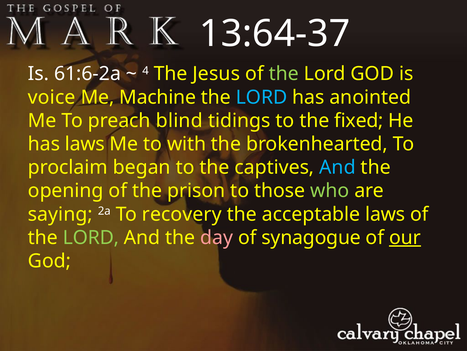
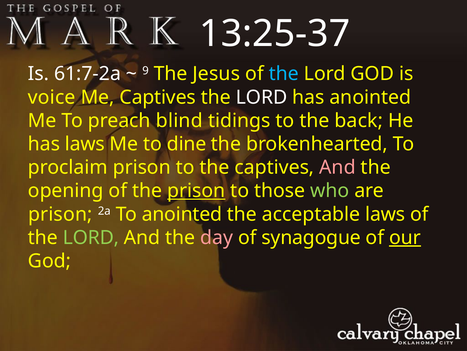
13:64-37: 13:64-37 -> 13:25-37
61:6-2a: 61:6-2a -> 61:7-2a
4: 4 -> 9
the at (284, 74) colour: light green -> light blue
Me Machine: Machine -> Captives
LORD at (262, 97) colour: light blue -> white
fixed: fixed -> back
with: with -> dine
proclaim began: began -> prison
And at (337, 167) colour: light blue -> pink
prison at (196, 190) underline: none -> present
saying at (60, 214): saying -> prison
To recovery: recovery -> anointed
